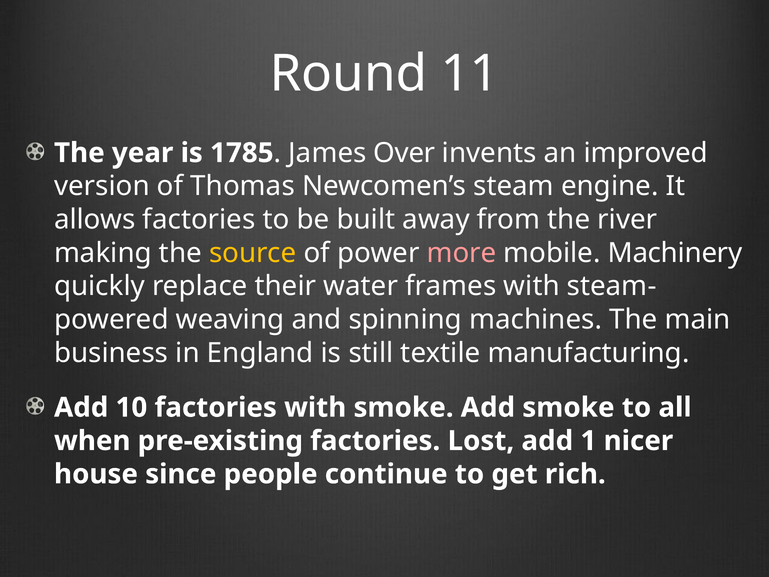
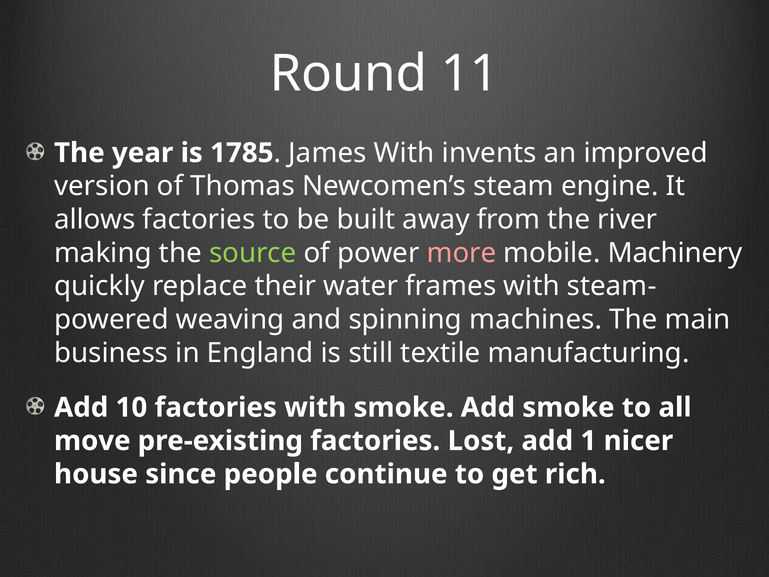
James Over: Over -> With
source colour: yellow -> light green
when: when -> move
